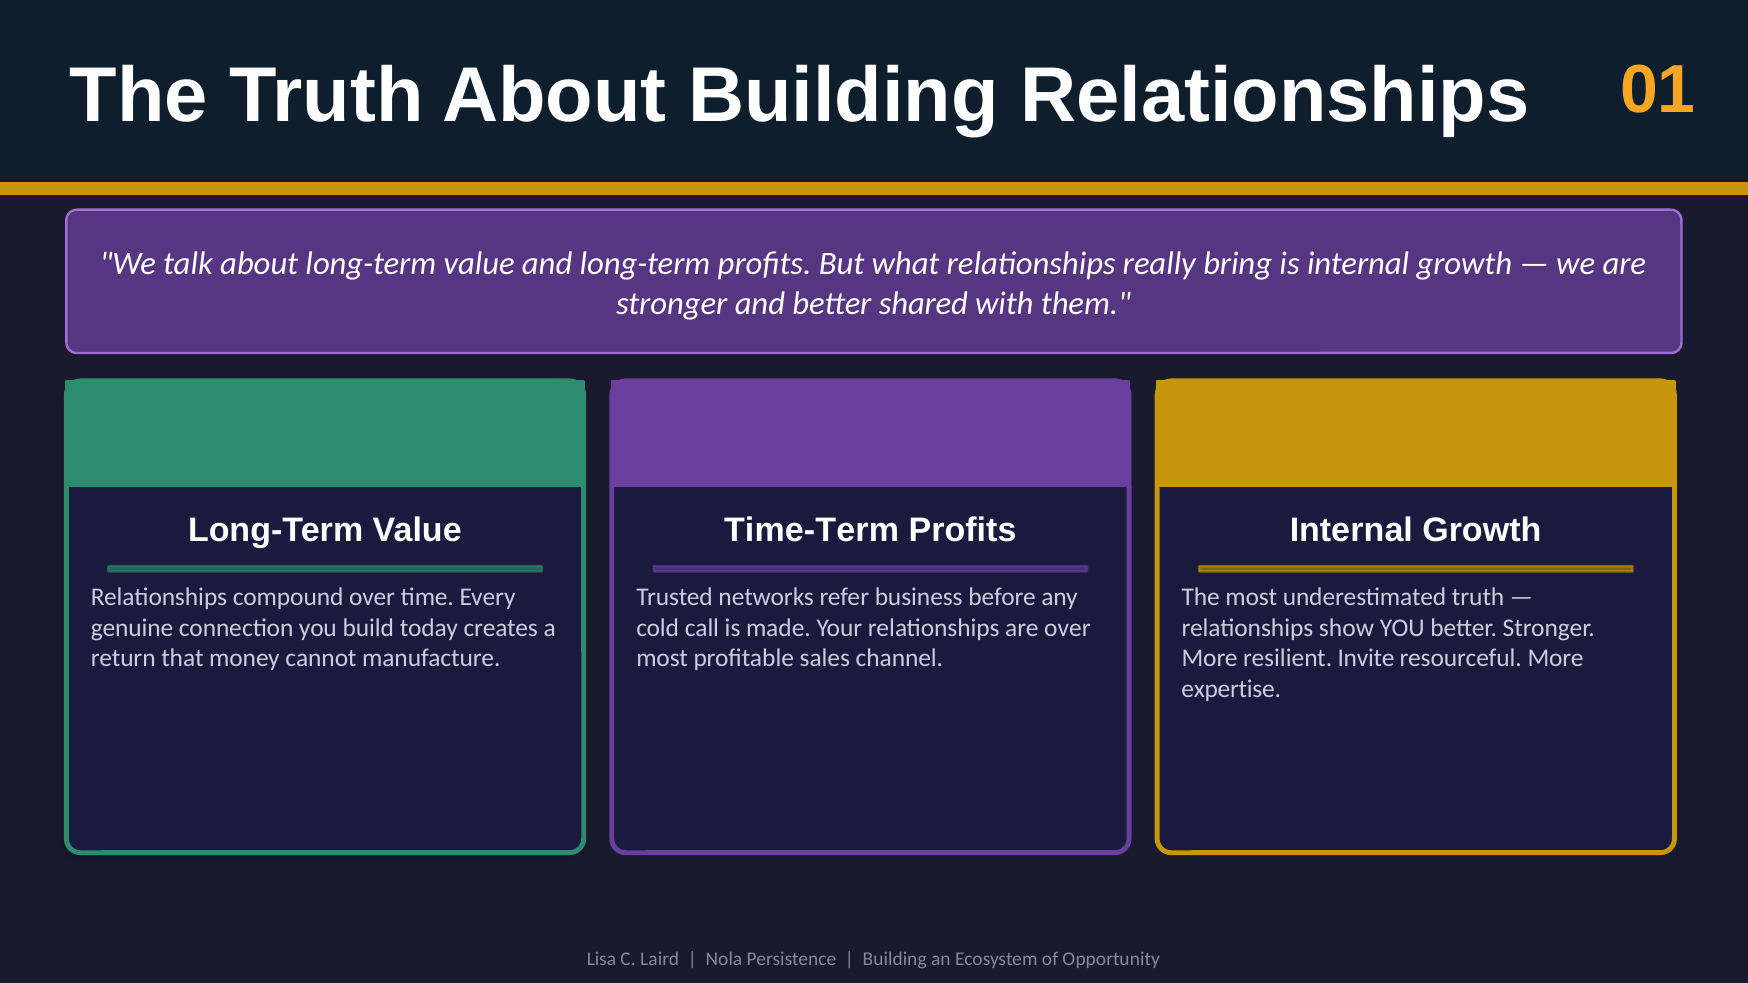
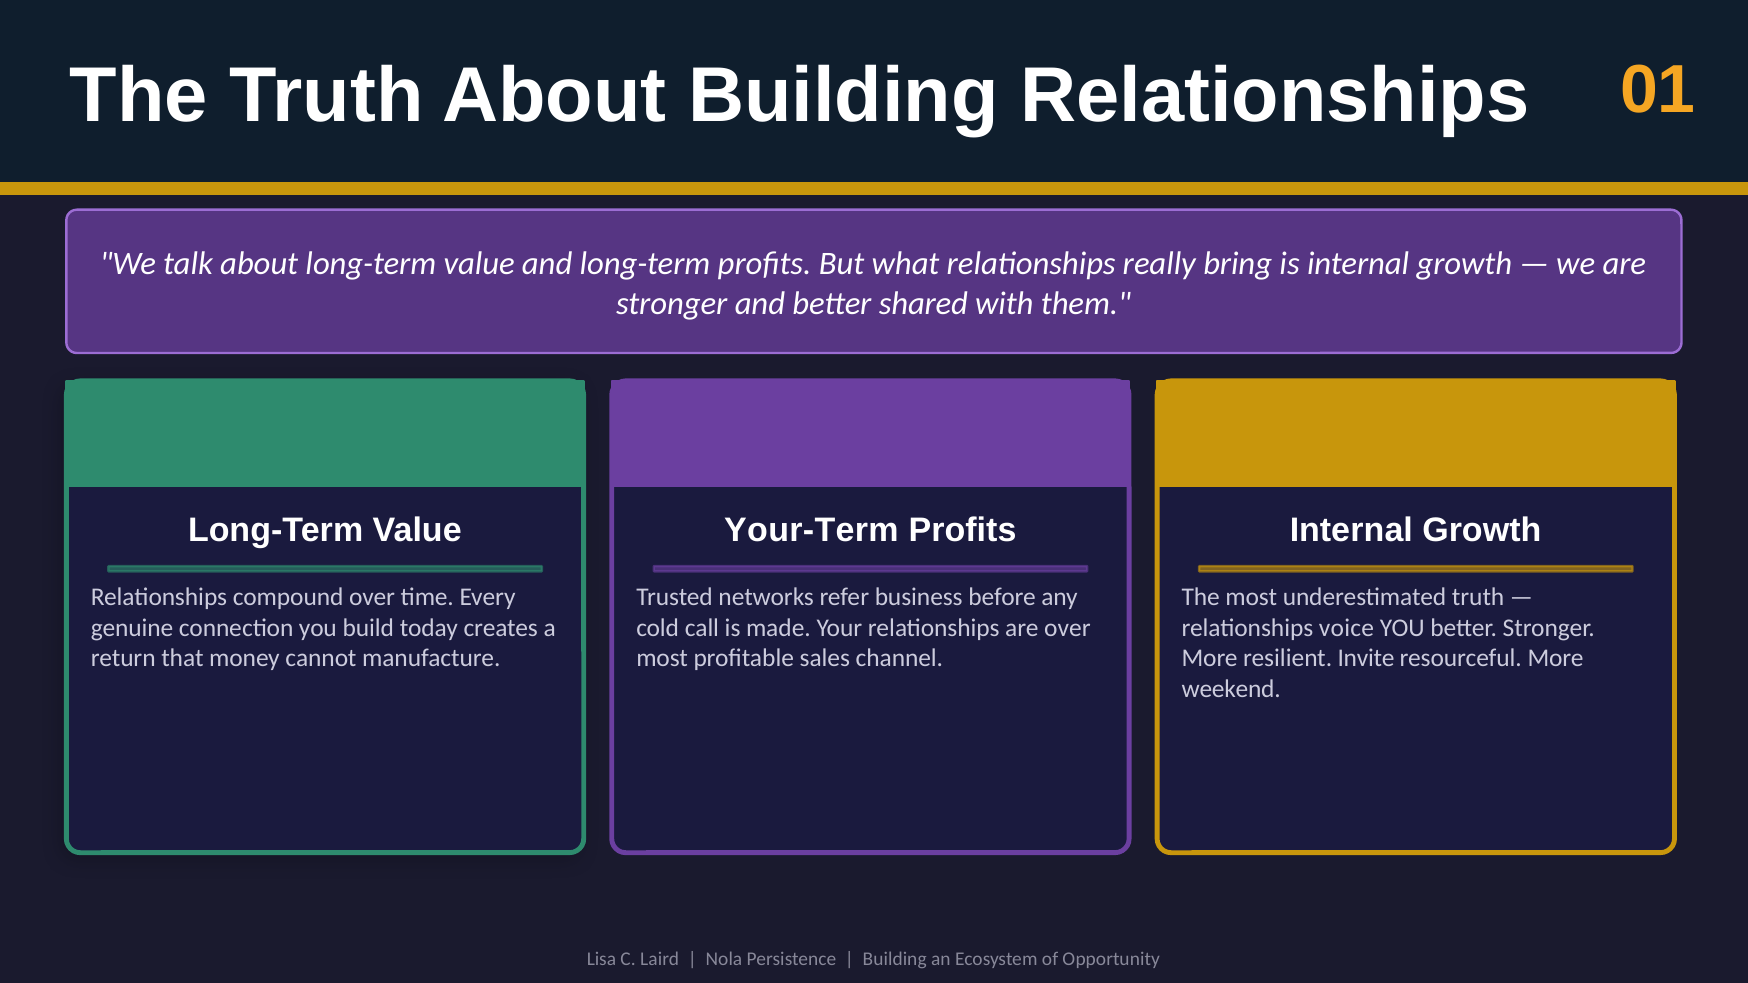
Time-Term: Time-Term -> Your-Term
show: show -> voice
expertise: expertise -> weekend
